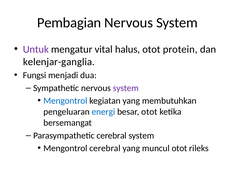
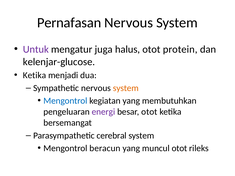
Pembagian: Pembagian -> Pernafasan
vital: vital -> juga
kelenjar-ganglia: kelenjar-ganglia -> kelenjar-glucose
Fungsi at (35, 75): Fungsi -> Ketika
system at (126, 88) colour: purple -> orange
energi colour: blue -> purple
Mengontrol cerebral: cerebral -> beracun
